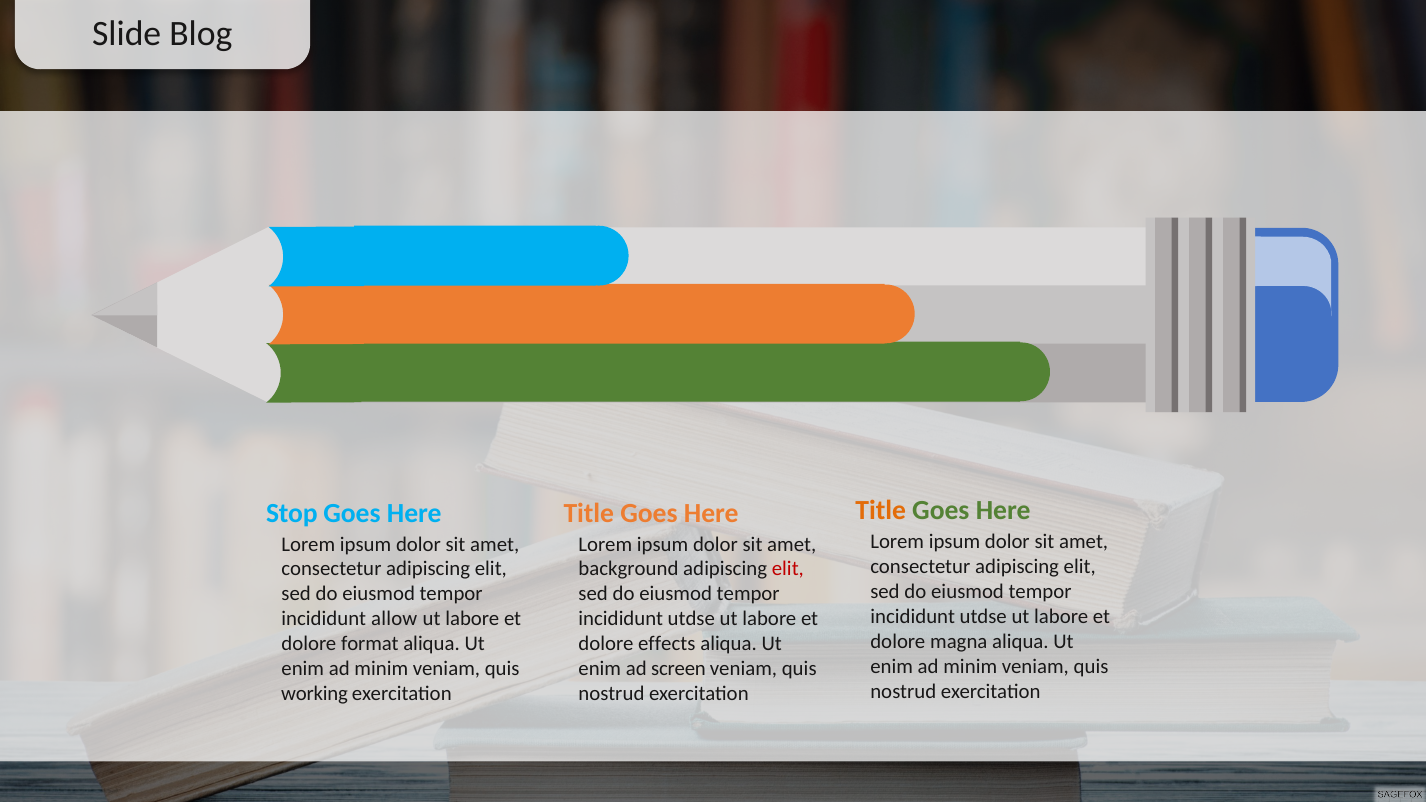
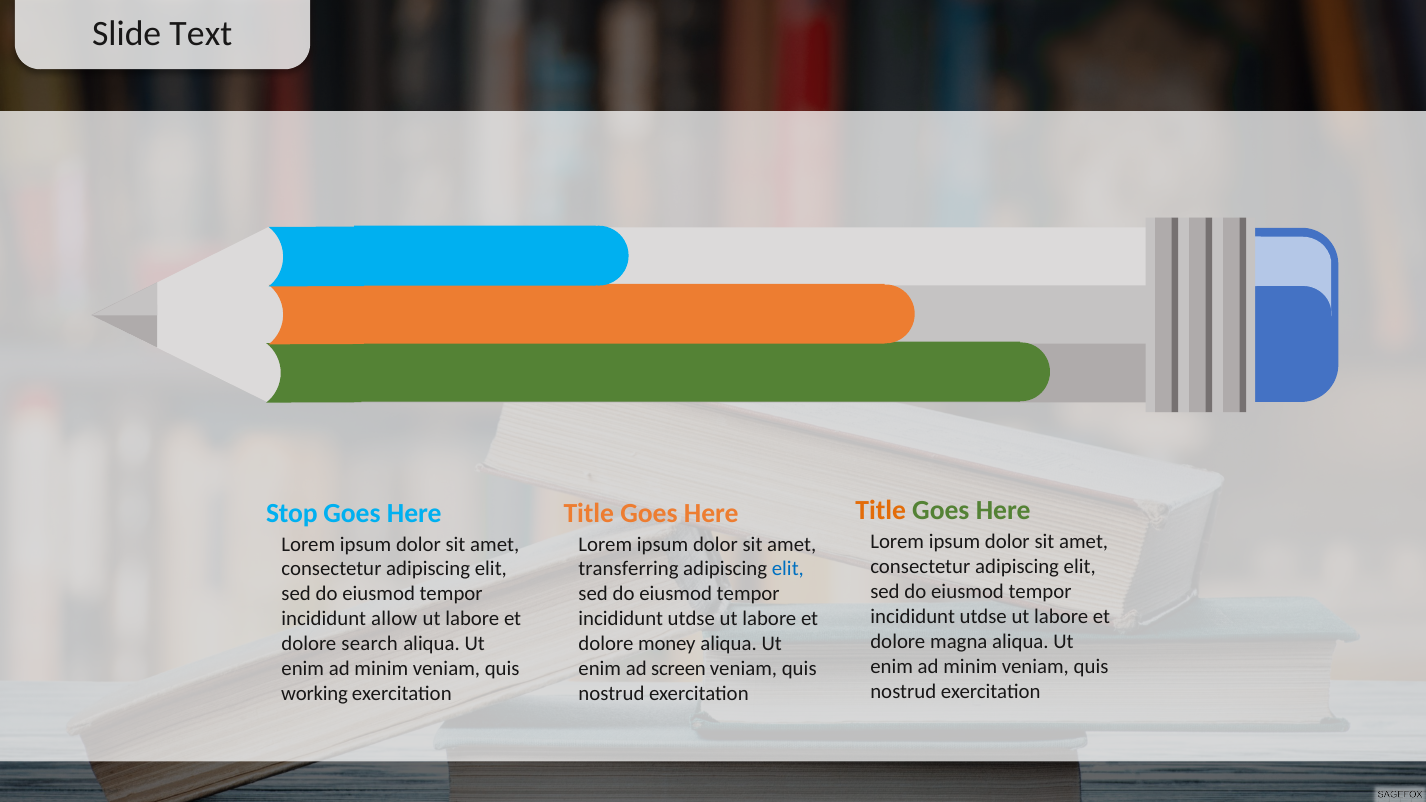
Blog: Blog -> Text
background: background -> transferring
elit at (788, 569) colour: red -> blue
format: format -> search
effects: effects -> money
